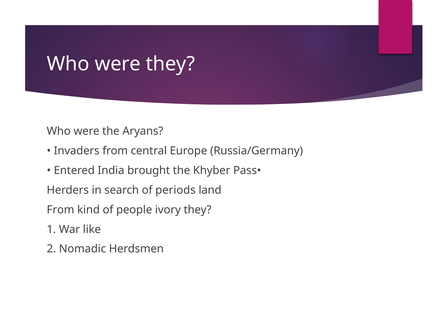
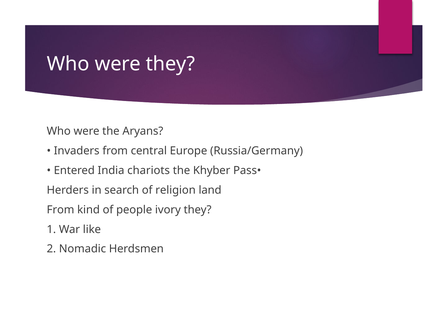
brought: brought -> chariots
periods: periods -> religion
